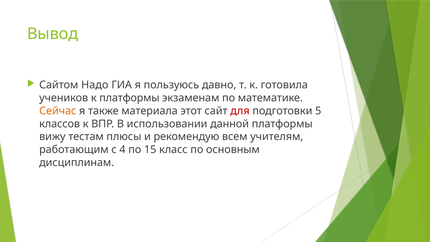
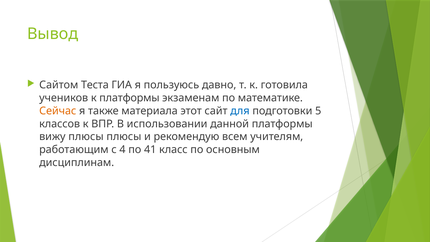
Надо: Надо -> Теста
для colour: red -> blue
вижу тестам: тестам -> плюсы
15: 15 -> 41
